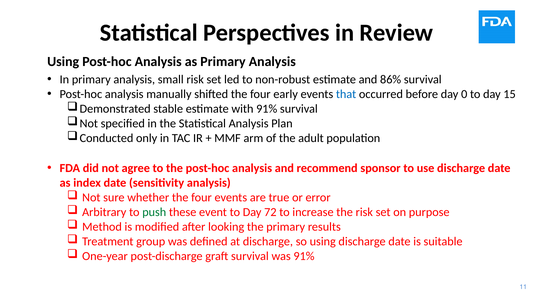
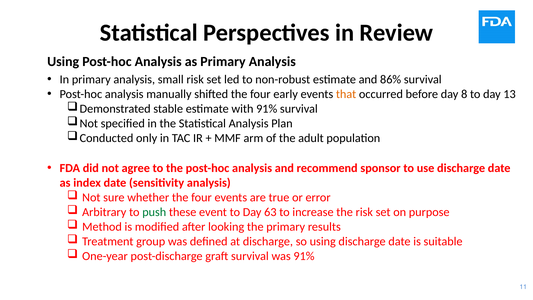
that colour: blue -> orange
0: 0 -> 8
15: 15 -> 13
72: 72 -> 63
